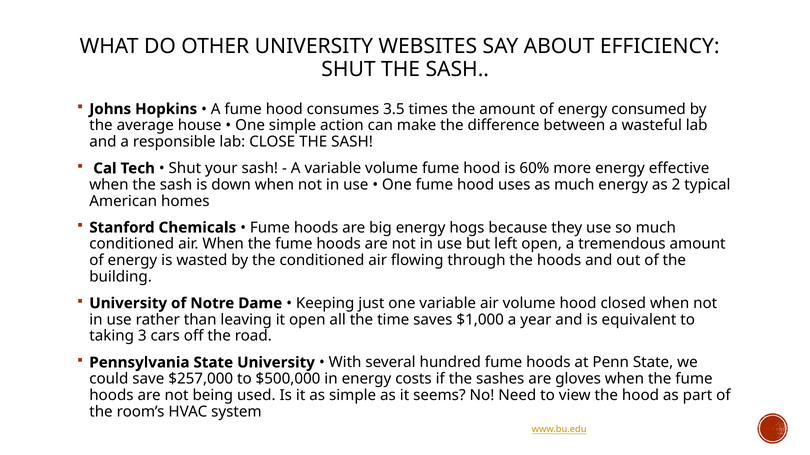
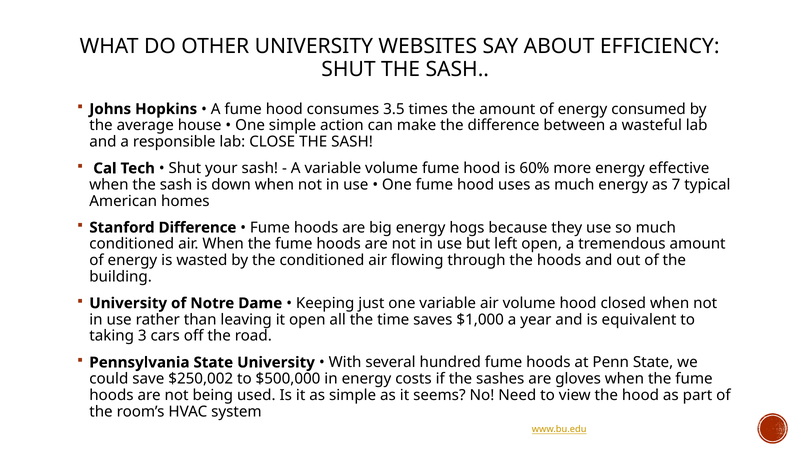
2: 2 -> 7
Stanford Chemicals: Chemicals -> Difference
$257,000: $257,000 -> $250,002
